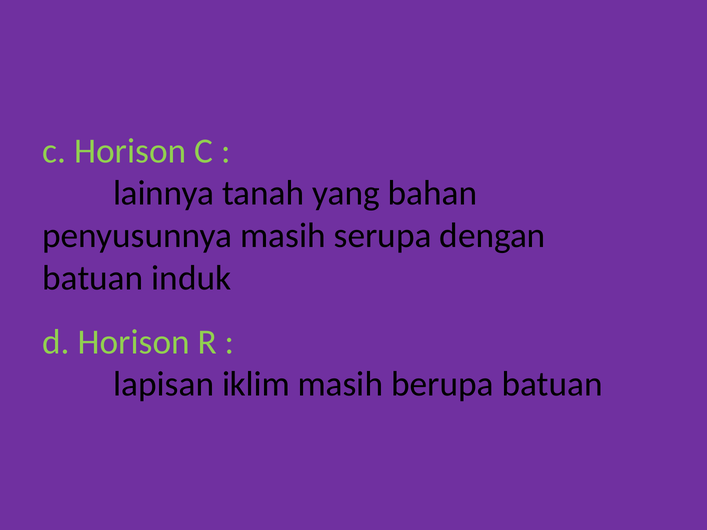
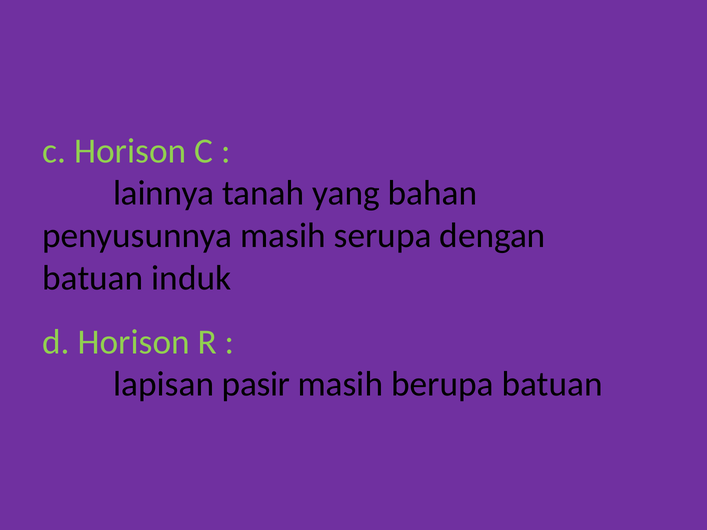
iklim: iklim -> pasir
